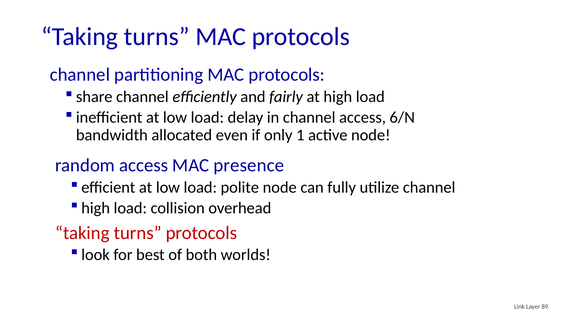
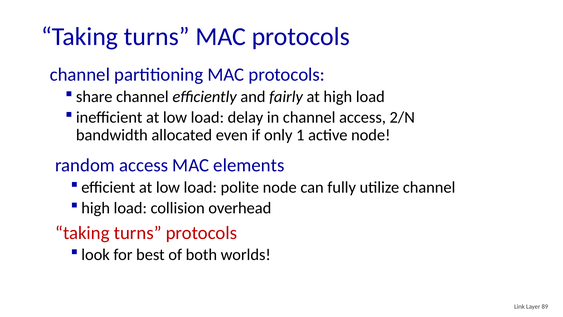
6/N: 6/N -> 2/N
presence: presence -> elements
